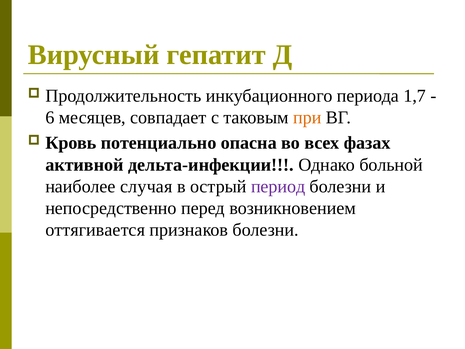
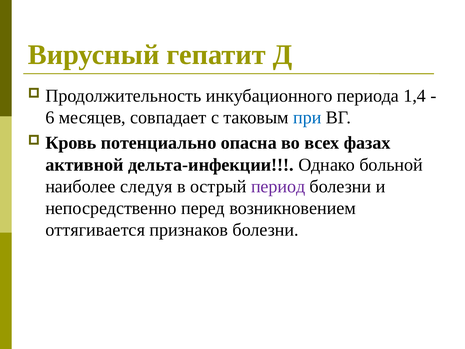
1,7: 1,7 -> 1,4
при colour: orange -> blue
случая: случая -> следуя
